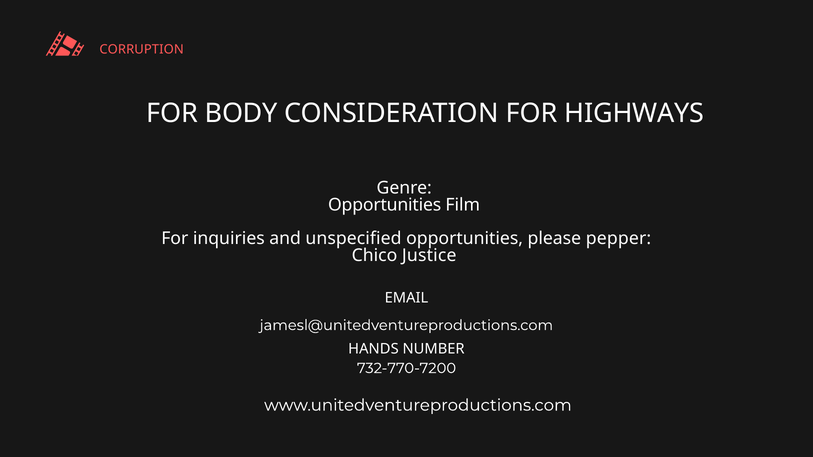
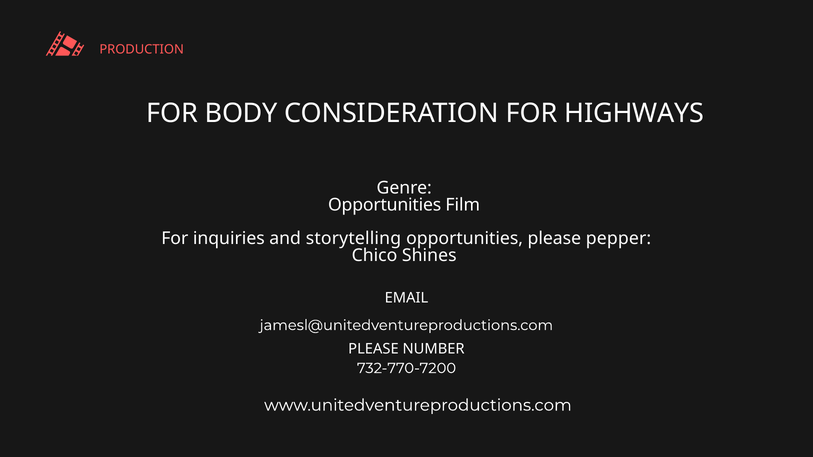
CORRUPTION: CORRUPTION -> PRODUCTION
unspecified: unspecified -> storytelling
Justice: Justice -> Shines
HANDS at (373, 349): HANDS -> PLEASE
